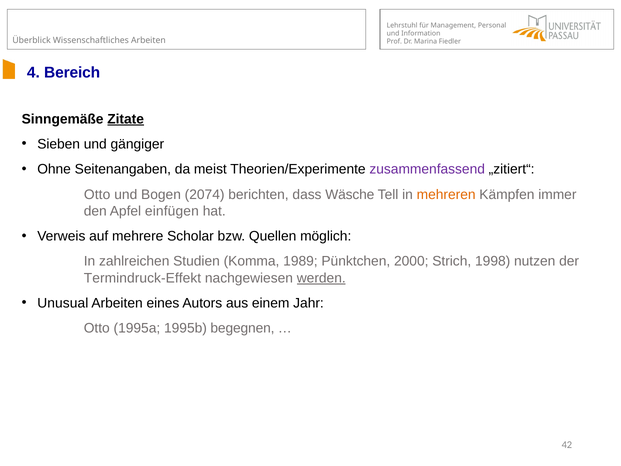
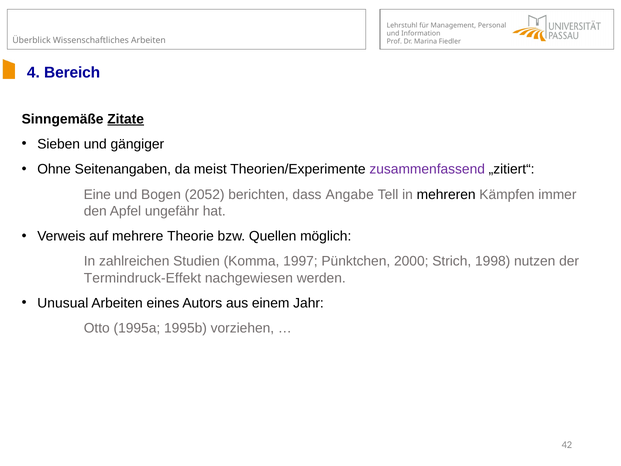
Otto at (97, 194): Otto -> Eine
2074: 2074 -> 2052
Wäsche: Wäsche -> Angabe
mehreren colour: orange -> black
einfügen: einfügen -> ungefähr
Scholar: Scholar -> Theorie
1989: 1989 -> 1997
werden underline: present -> none
begegnen: begegnen -> vorziehen
